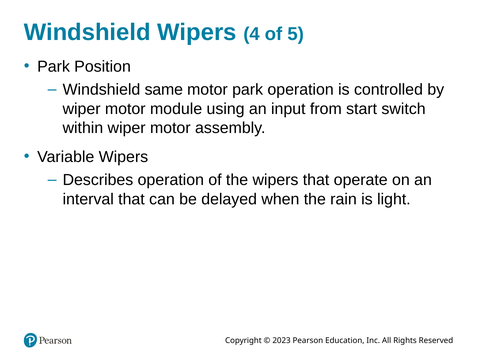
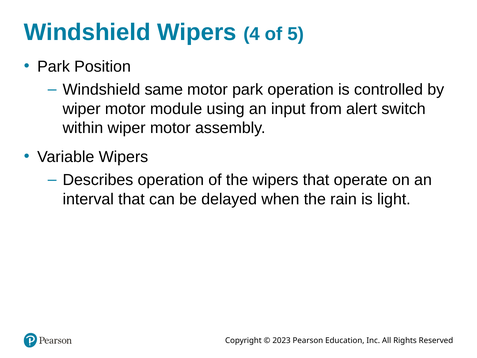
start: start -> alert
